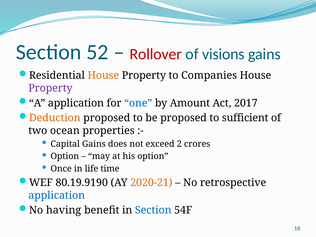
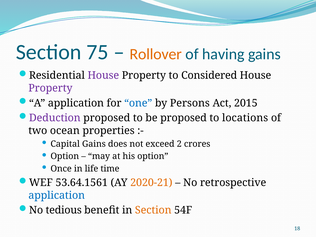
52: 52 -> 75
Rollover colour: red -> orange
visions: visions -> having
House at (103, 75) colour: orange -> purple
Companies: Companies -> Considered
Amount: Amount -> Persons
2017: 2017 -> 2015
Deduction colour: orange -> purple
sufficient: sufficient -> locations
80.19.9190: 80.19.9190 -> 53.64.1561
having: having -> tedious
Section at (153, 210) colour: blue -> orange
